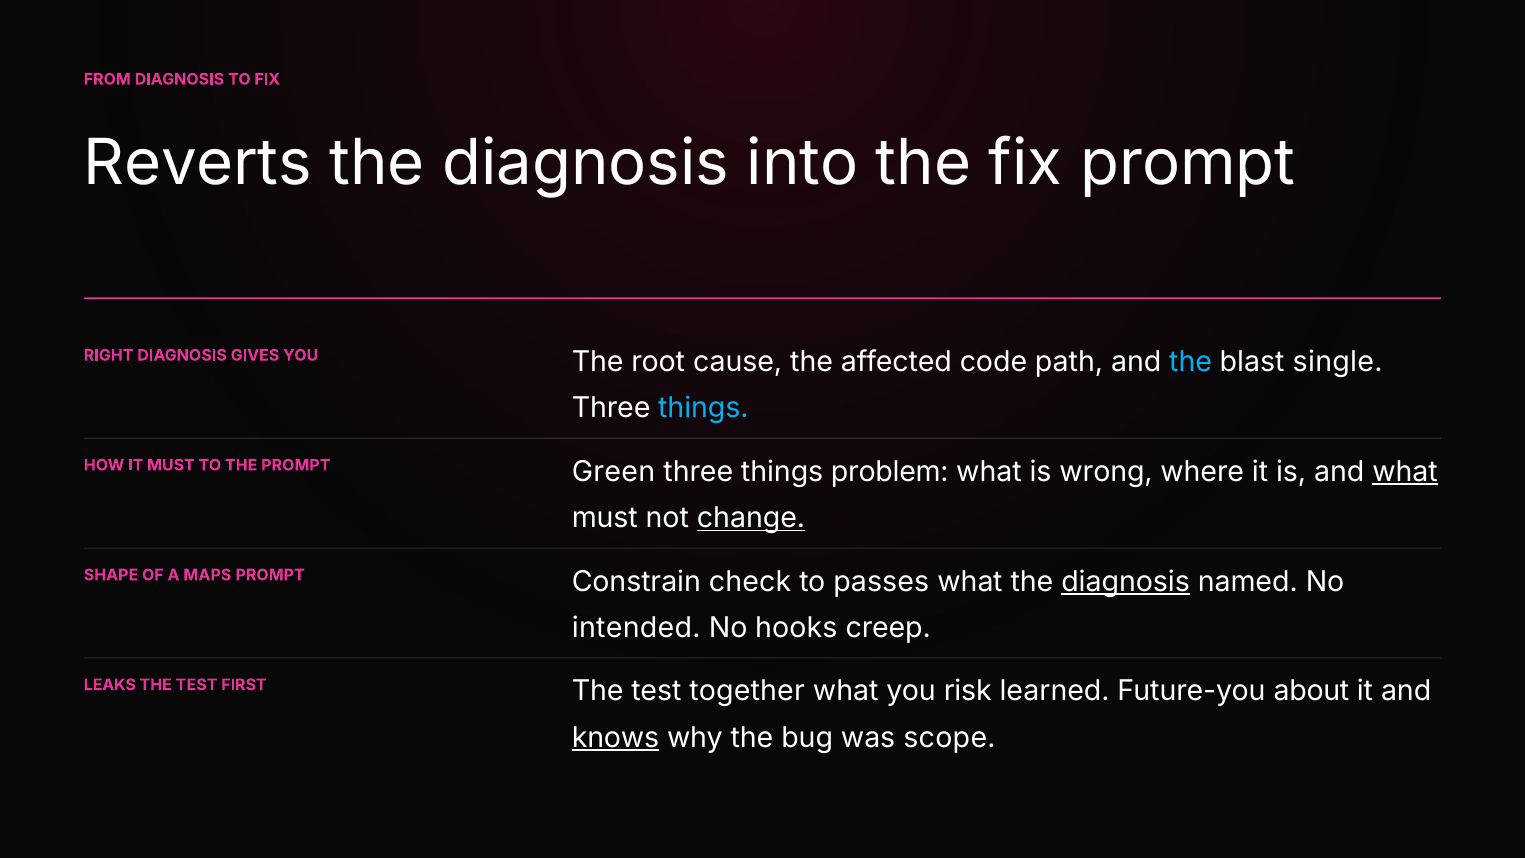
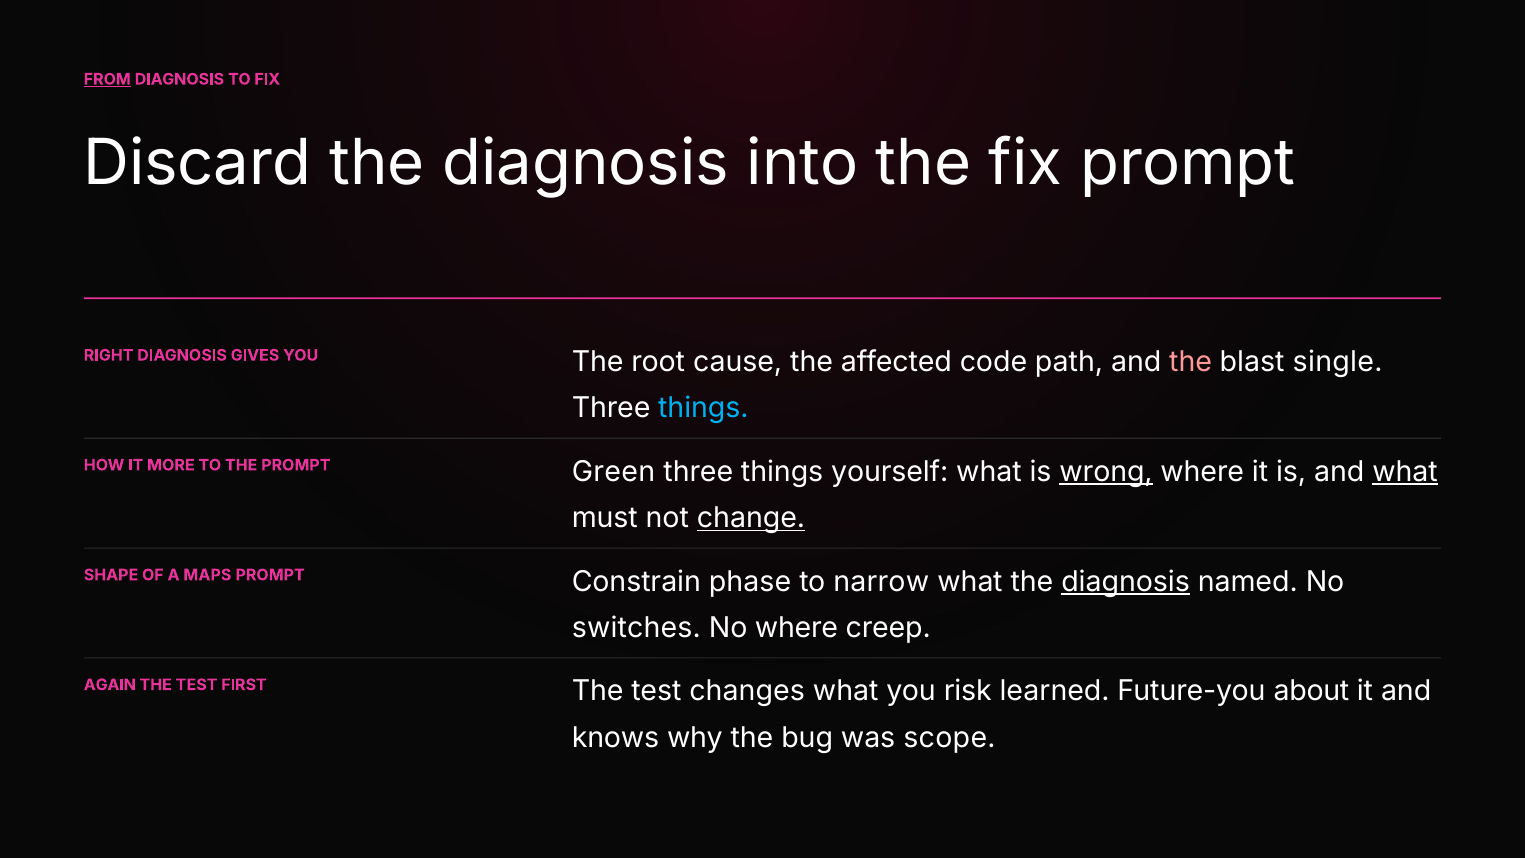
FROM underline: none -> present
Reverts: Reverts -> Discard
the at (1191, 362) colour: light blue -> pink
IT MUST: MUST -> MORE
problem: problem -> yourself
wrong underline: none -> present
check: check -> phase
passes: passes -> narrow
intended: intended -> switches
No hooks: hooks -> where
LEAKS: LEAKS -> AGAIN
together: together -> changes
knows underline: present -> none
